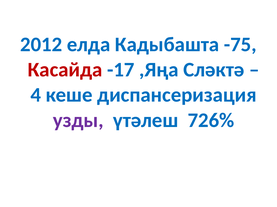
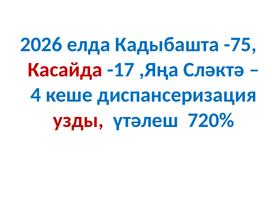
2012: 2012 -> 2026
узды colour: purple -> red
726%: 726% -> 720%
